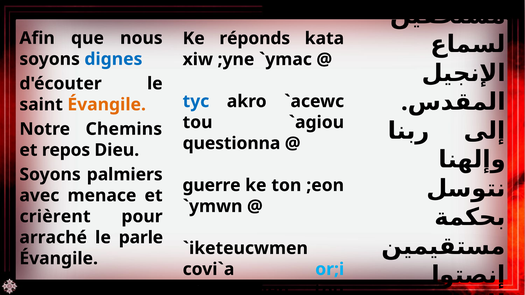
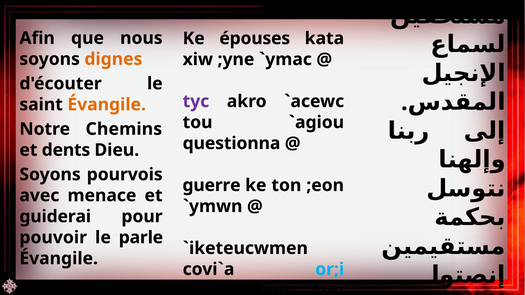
réponds: réponds -> épouses
dignes colour: blue -> orange
tyc colour: blue -> purple
repos: repos -> dents
palmiers: palmiers -> pourvois
crièrent: crièrent -> guiderai
arraché: arraché -> pouvoir
